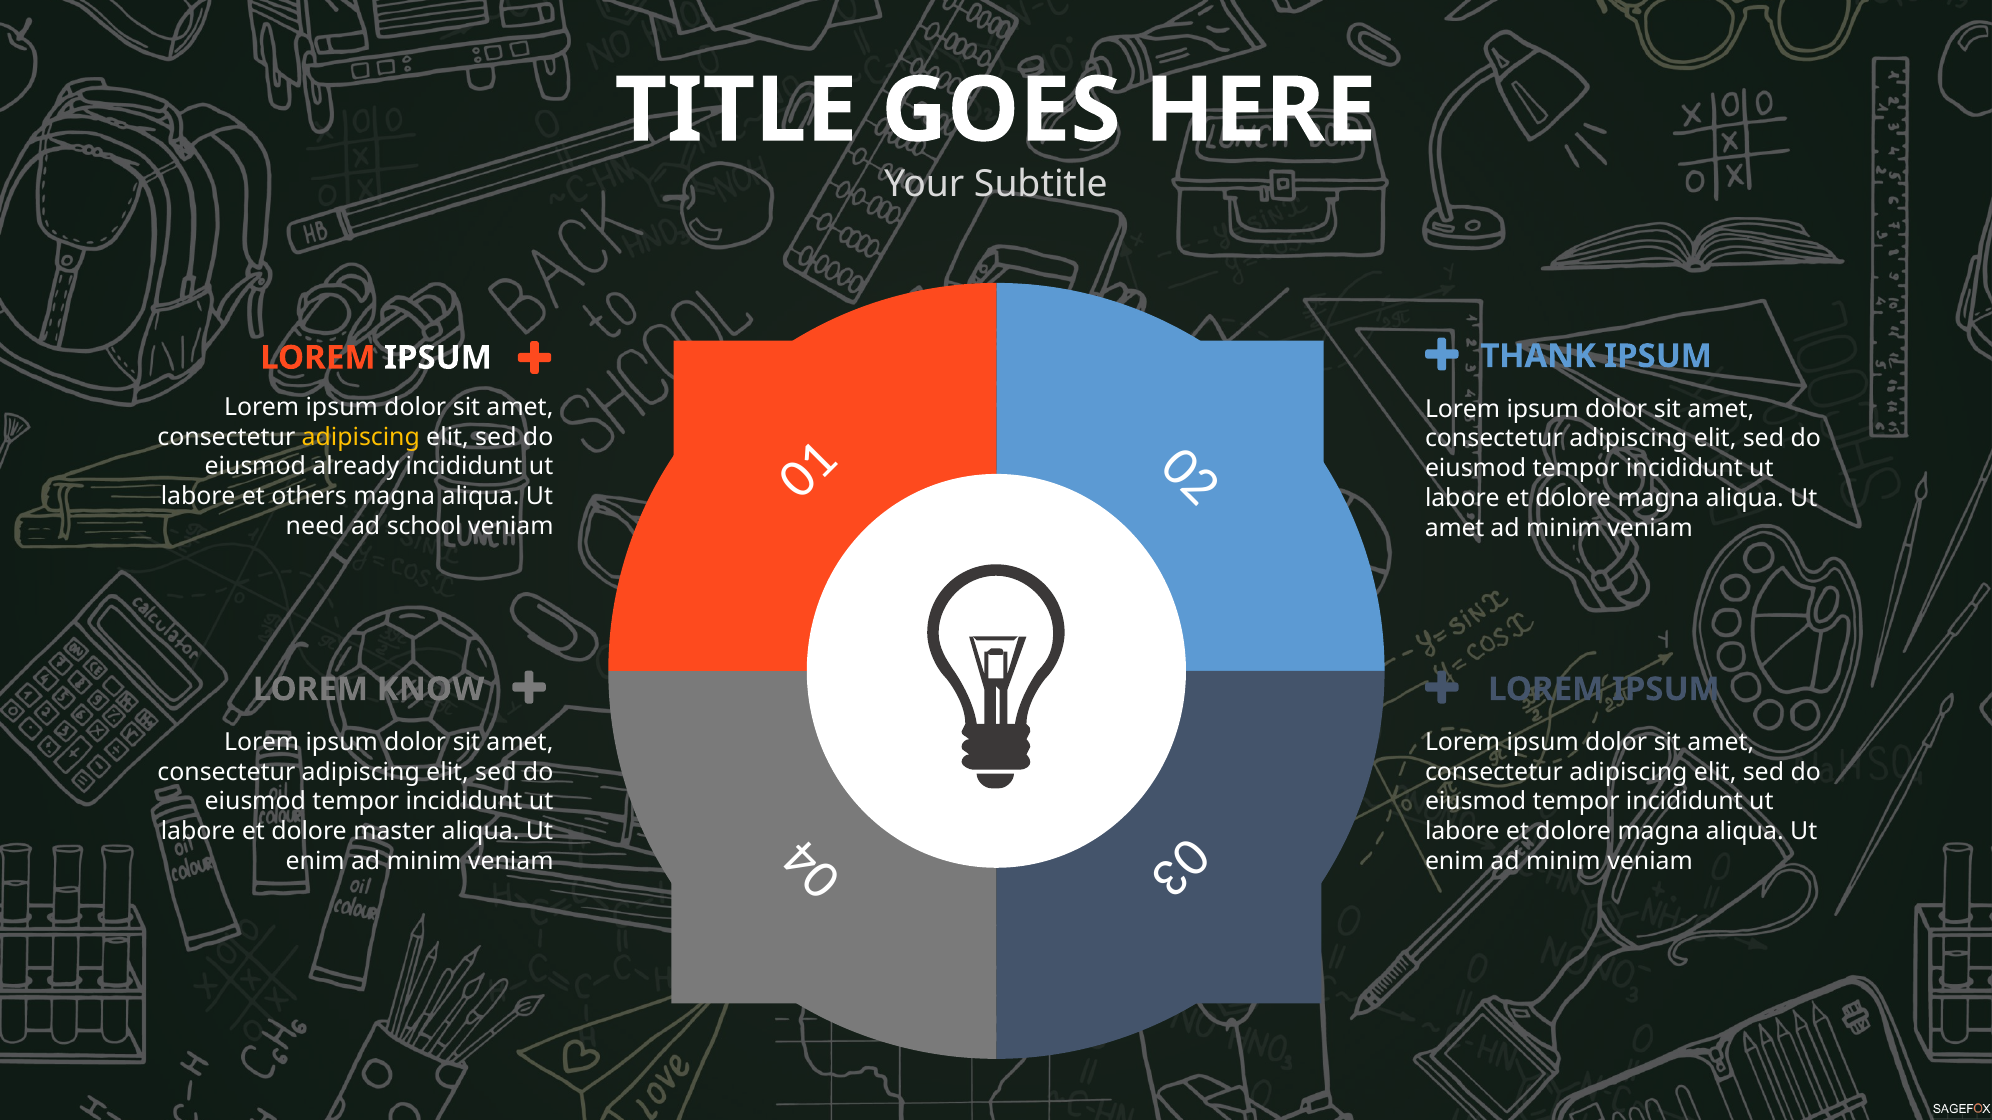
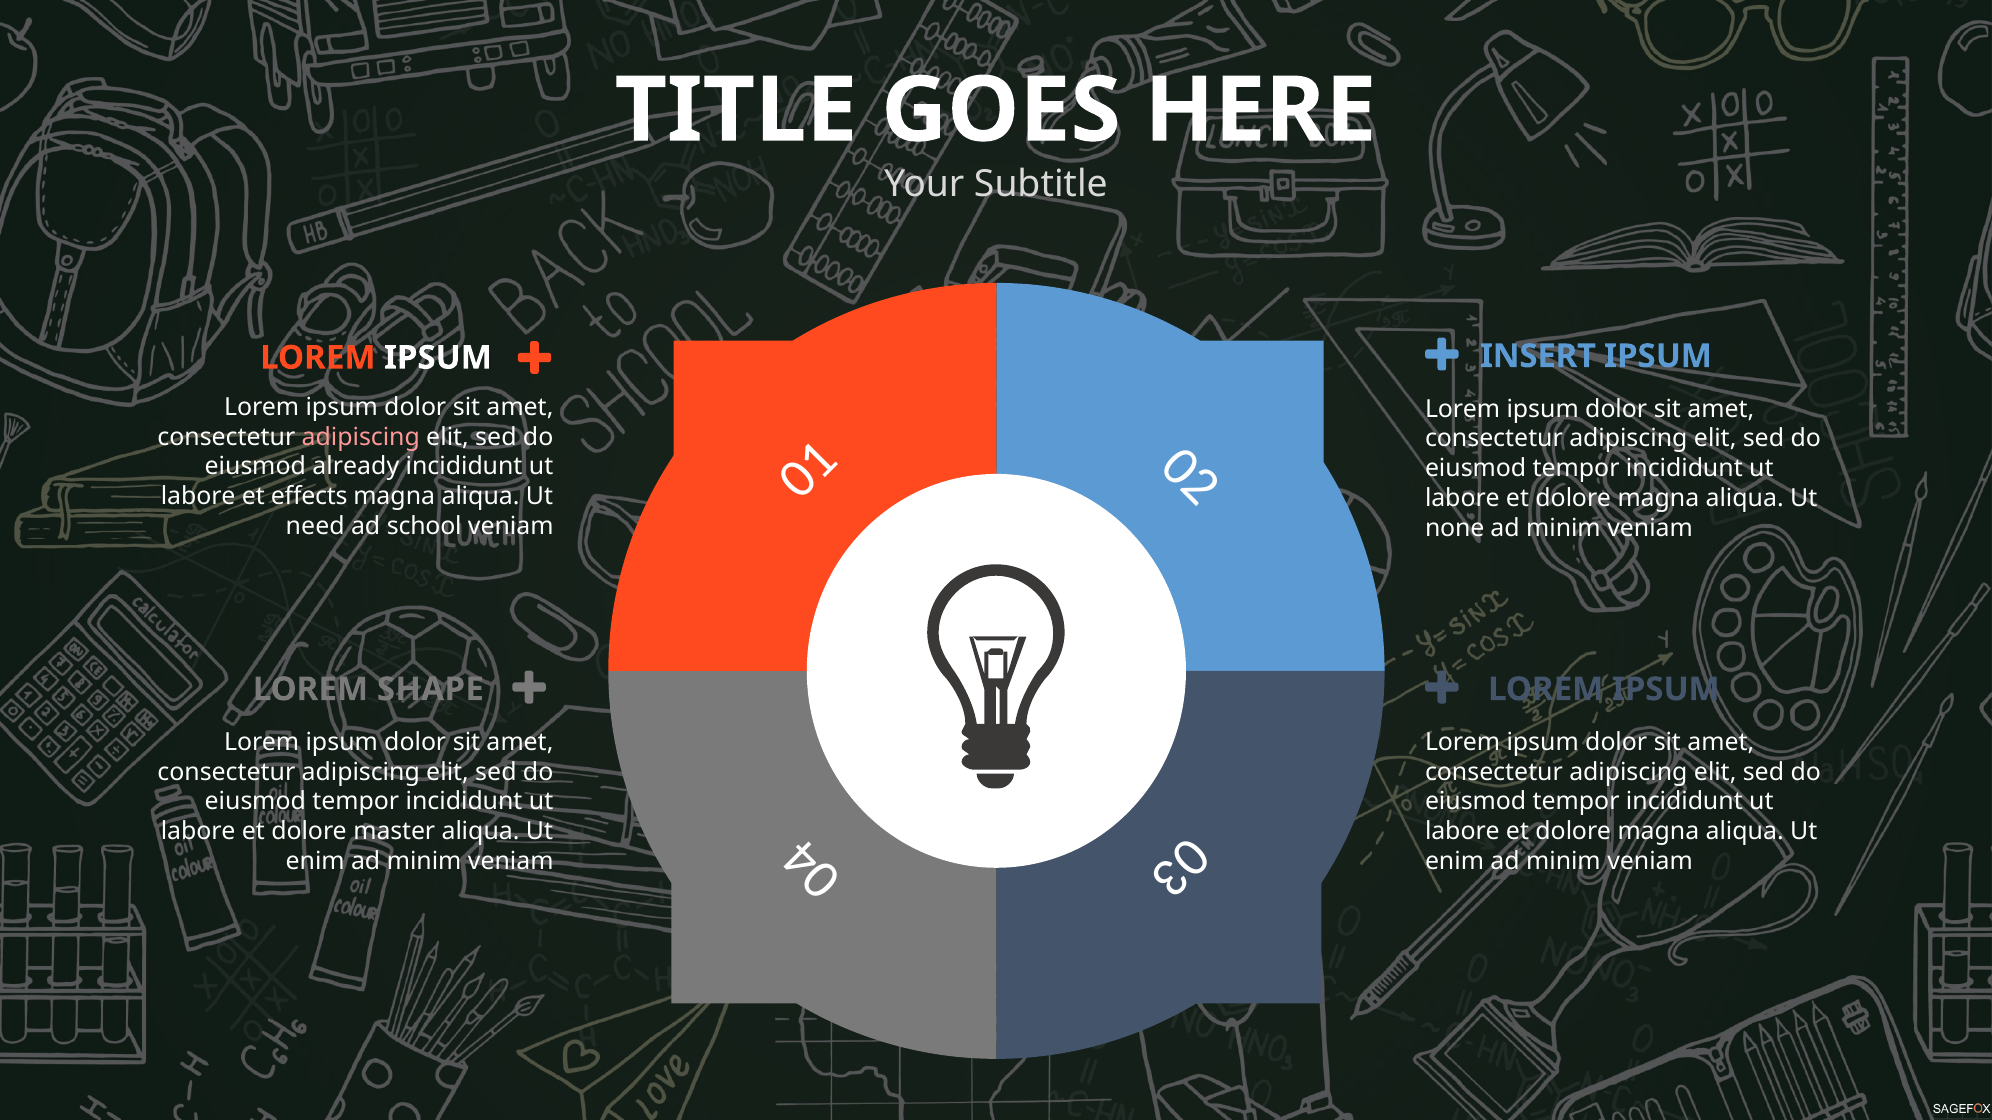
THANK: THANK -> INSERT
adipiscing at (361, 437) colour: yellow -> pink
others: others -> effects
amet at (1455, 529): amet -> none
KNOW: KNOW -> SHAPE
